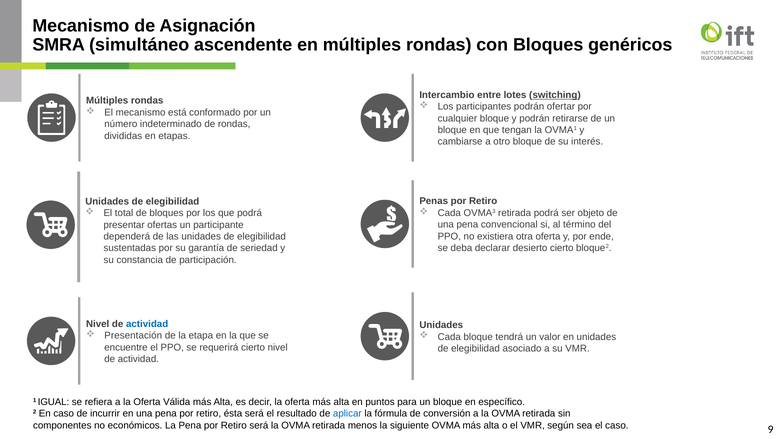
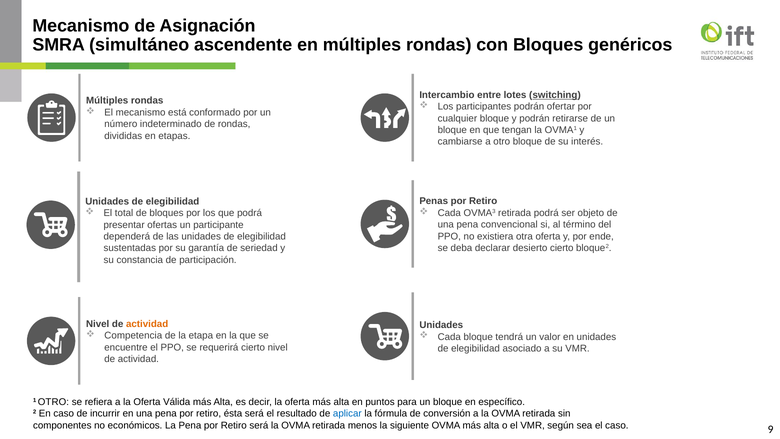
actividad at (147, 324) colour: blue -> orange
Presentación: Presentación -> Competencia
1 IGUAL: IGUAL -> OTRO
